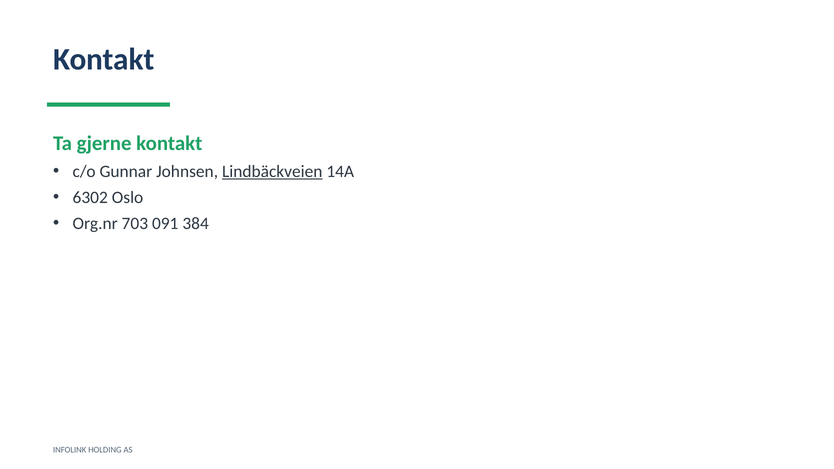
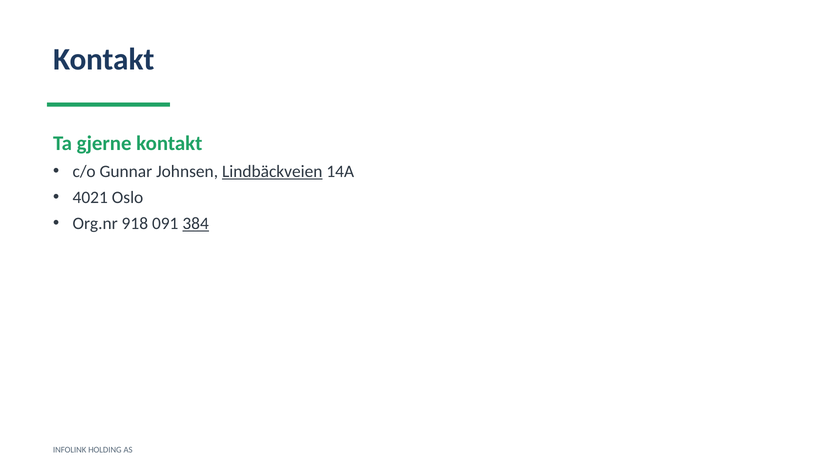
6302: 6302 -> 4021
703: 703 -> 918
384 underline: none -> present
